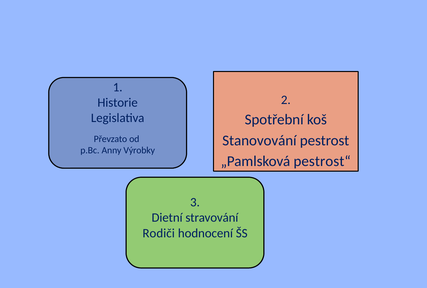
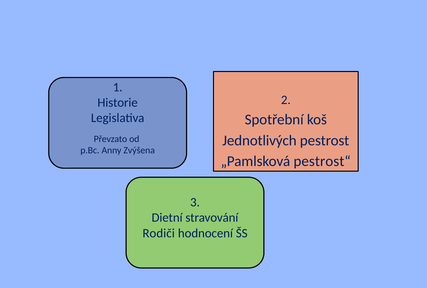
Stanovování: Stanovování -> Jednotlivých
Výrobky: Výrobky -> Zvýšena
